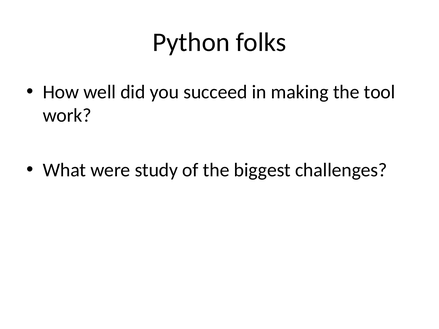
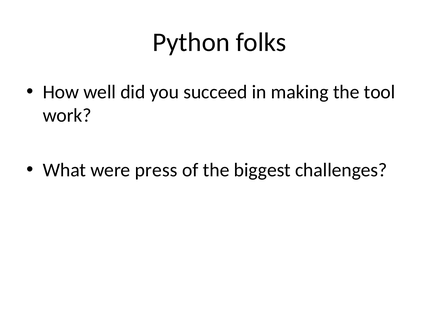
study: study -> press
